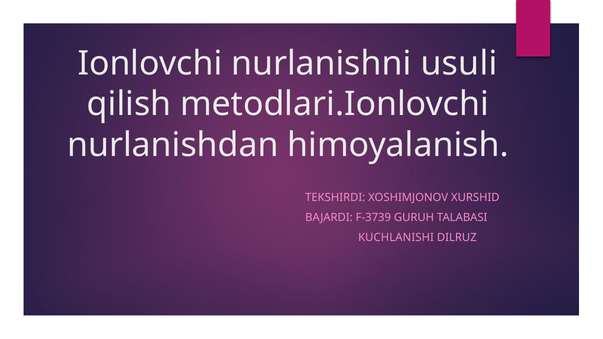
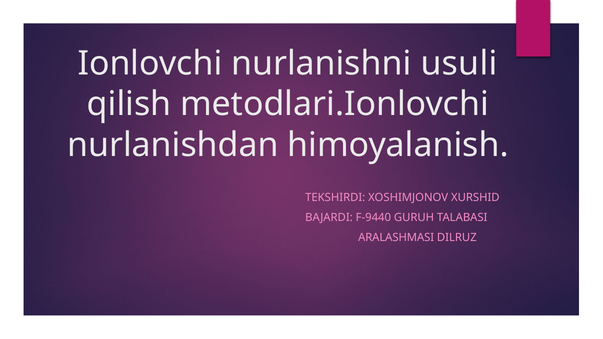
F-3739: F-3739 -> F-9440
KUCHLANISHI: KUCHLANISHI -> ARALASHMASI
